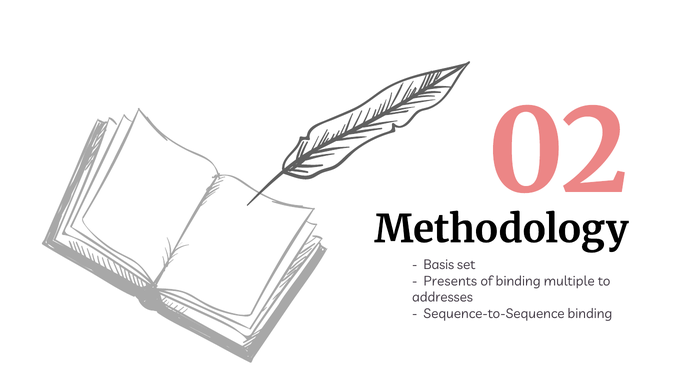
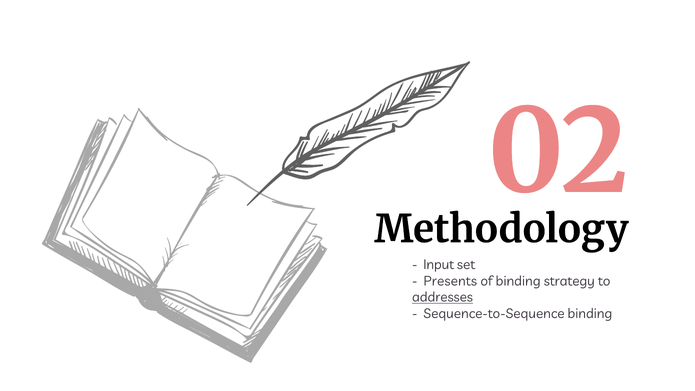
Basis: Basis -> Input
multiple: multiple -> strategy
addresses underline: none -> present
